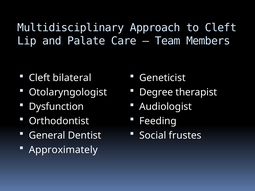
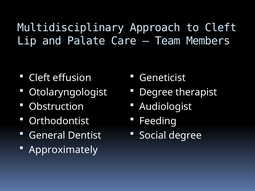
bilateral: bilateral -> effusion
Dysfunction: Dysfunction -> Obstruction
Social frustes: frustes -> degree
